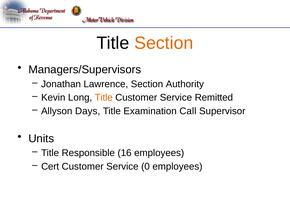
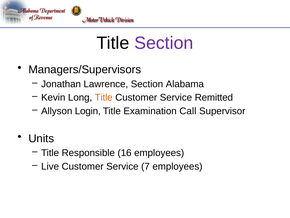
Section at (164, 43) colour: orange -> purple
Authority: Authority -> Alabama
Days: Days -> Login
Cert: Cert -> Live
0: 0 -> 7
